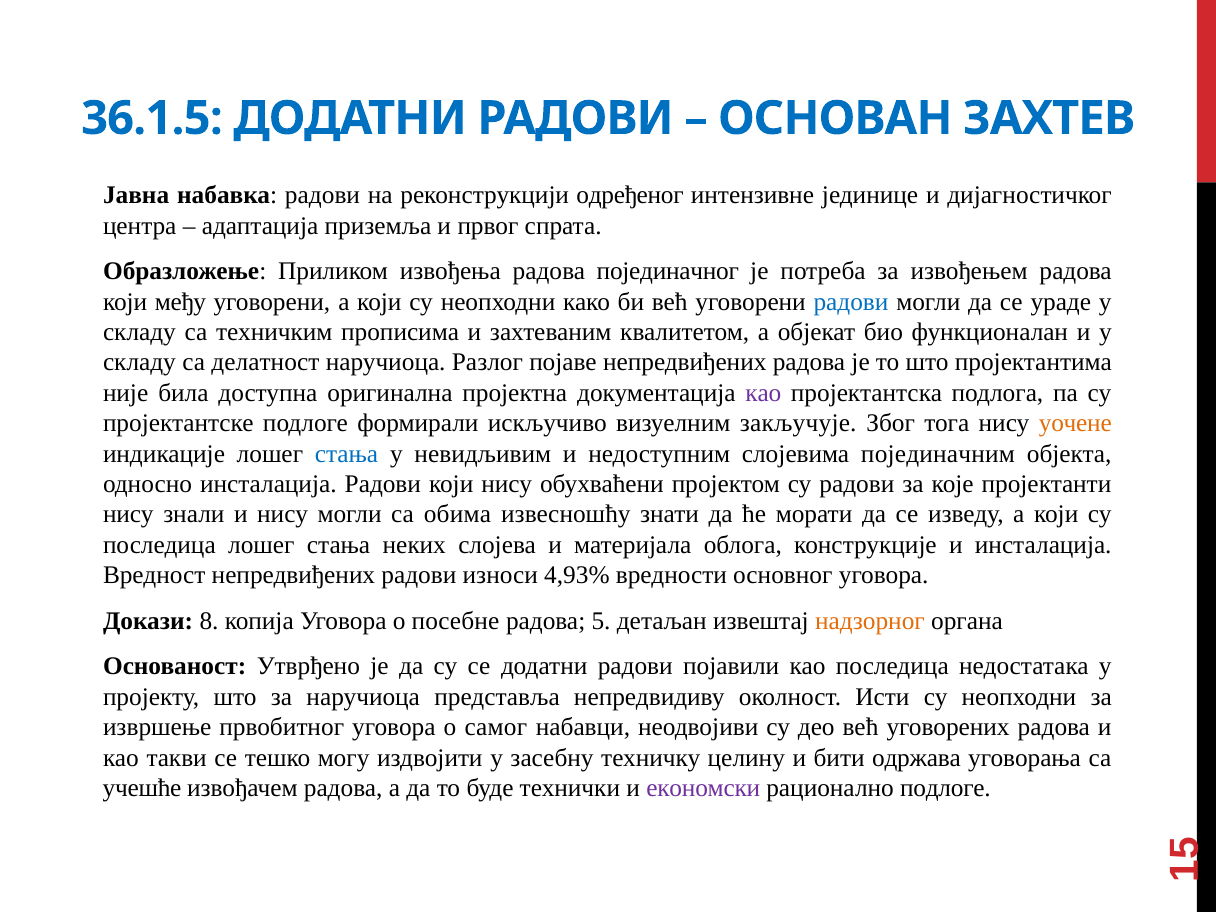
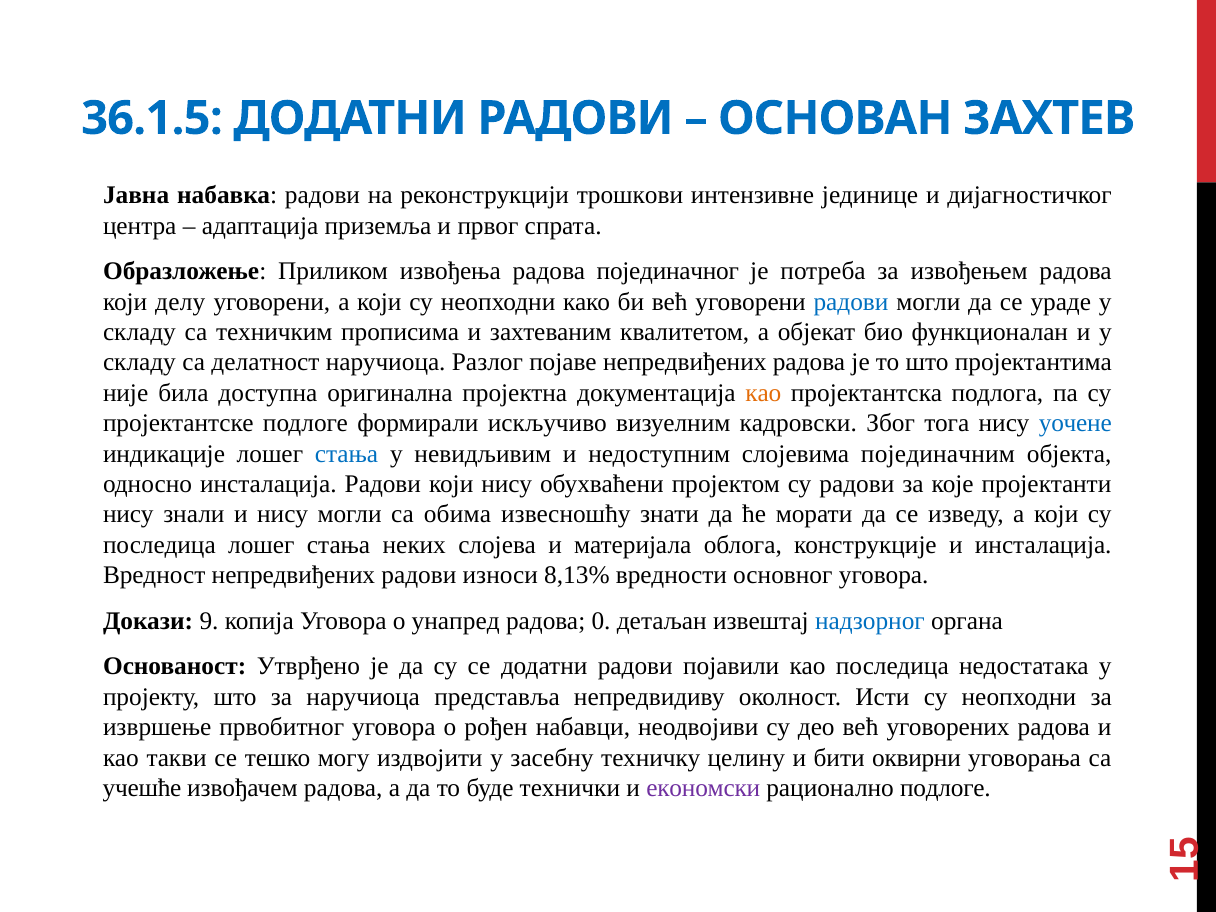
одређеног: одређеног -> трошкови
међу: међу -> делу
као at (763, 393) colour: purple -> orange
закључује: закључује -> кадровски
уочене colour: orange -> blue
4,93%: 4,93% -> 8,13%
8: 8 -> 9
посебне: посебне -> унапред
радова 5: 5 -> 0
надзорног colour: orange -> blue
самог: самог -> рођен
одржава: одржава -> оквирни
